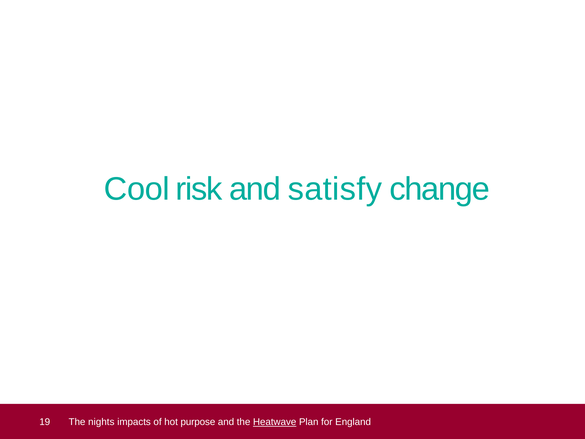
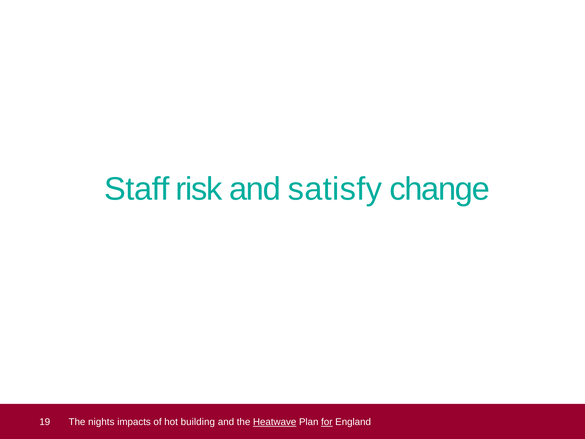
Cool: Cool -> Staff
purpose: purpose -> building
for underline: none -> present
